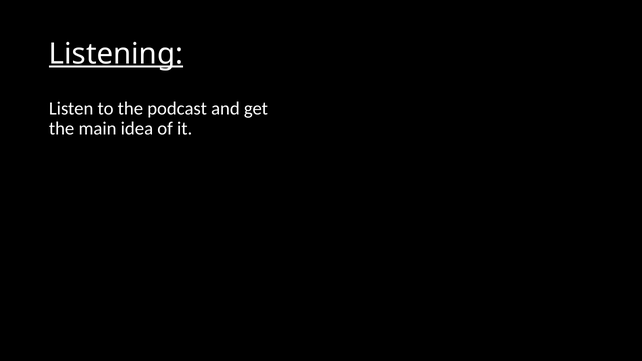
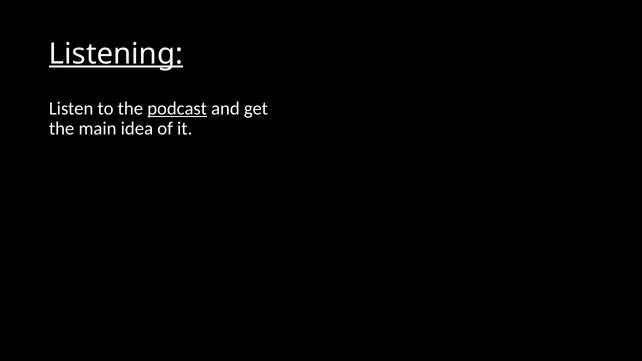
podcast underline: none -> present
